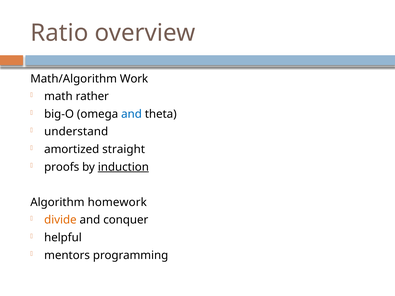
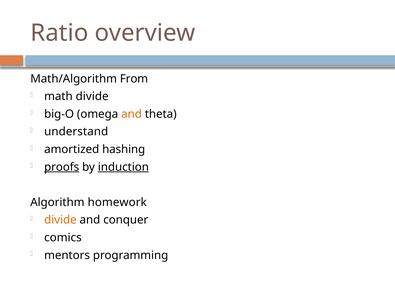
Work: Work -> From
math rather: rather -> divide
and at (131, 114) colour: blue -> orange
straight: straight -> hashing
proofs underline: none -> present
helpful: helpful -> comics
